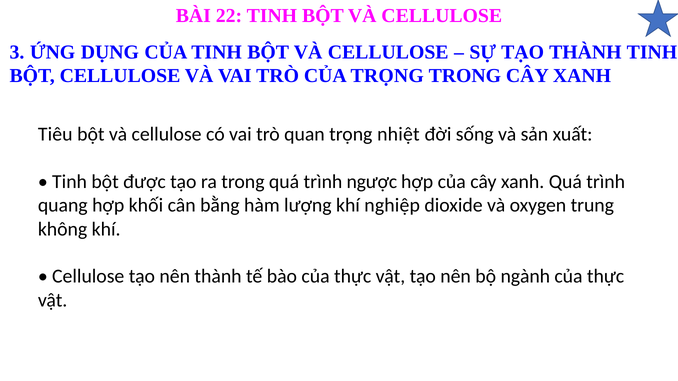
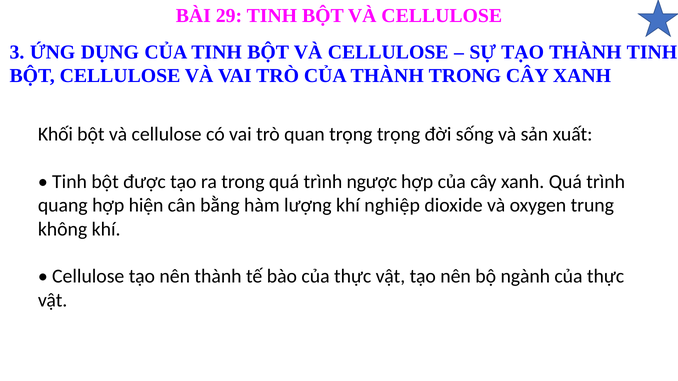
22: 22 -> 29
CỦA TRỌNG: TRỌNG -> THÀNH
Tiêu: Tiêu -> Khối
trọng nhiệt: nhiệt -> trọng
khối: khối -> hiện
